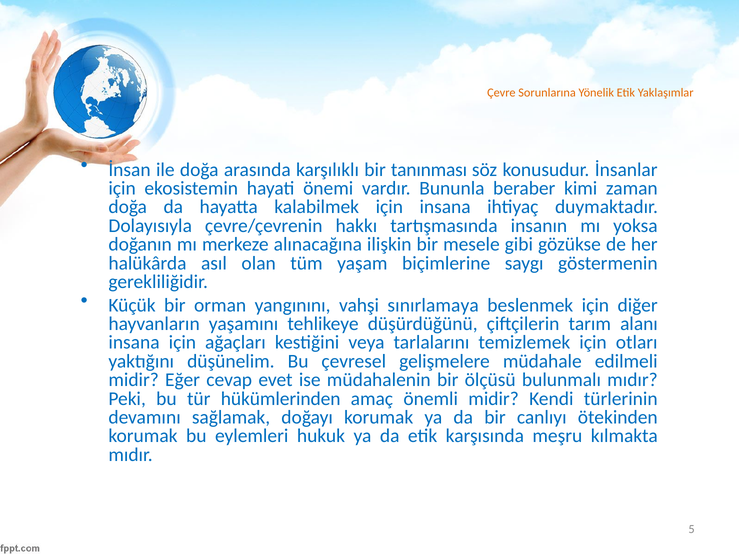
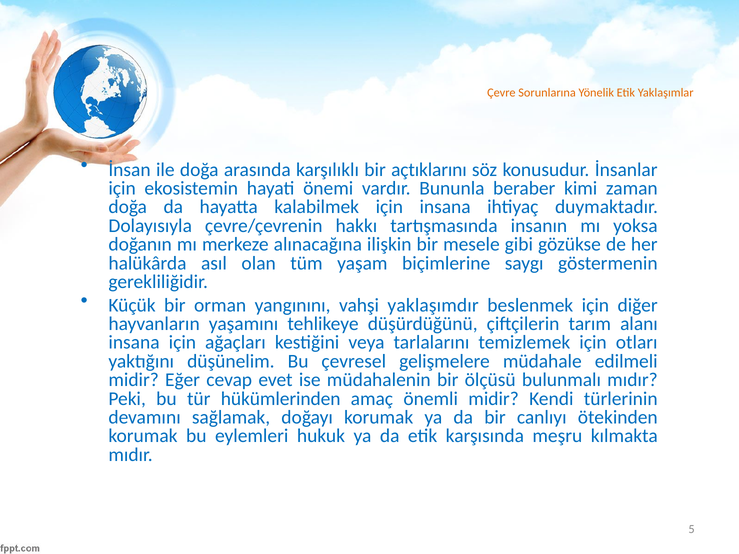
tanınması: tanınması -> açtıklarını
sınırlamaya: sınırlamaya -> yaklaşımdır
